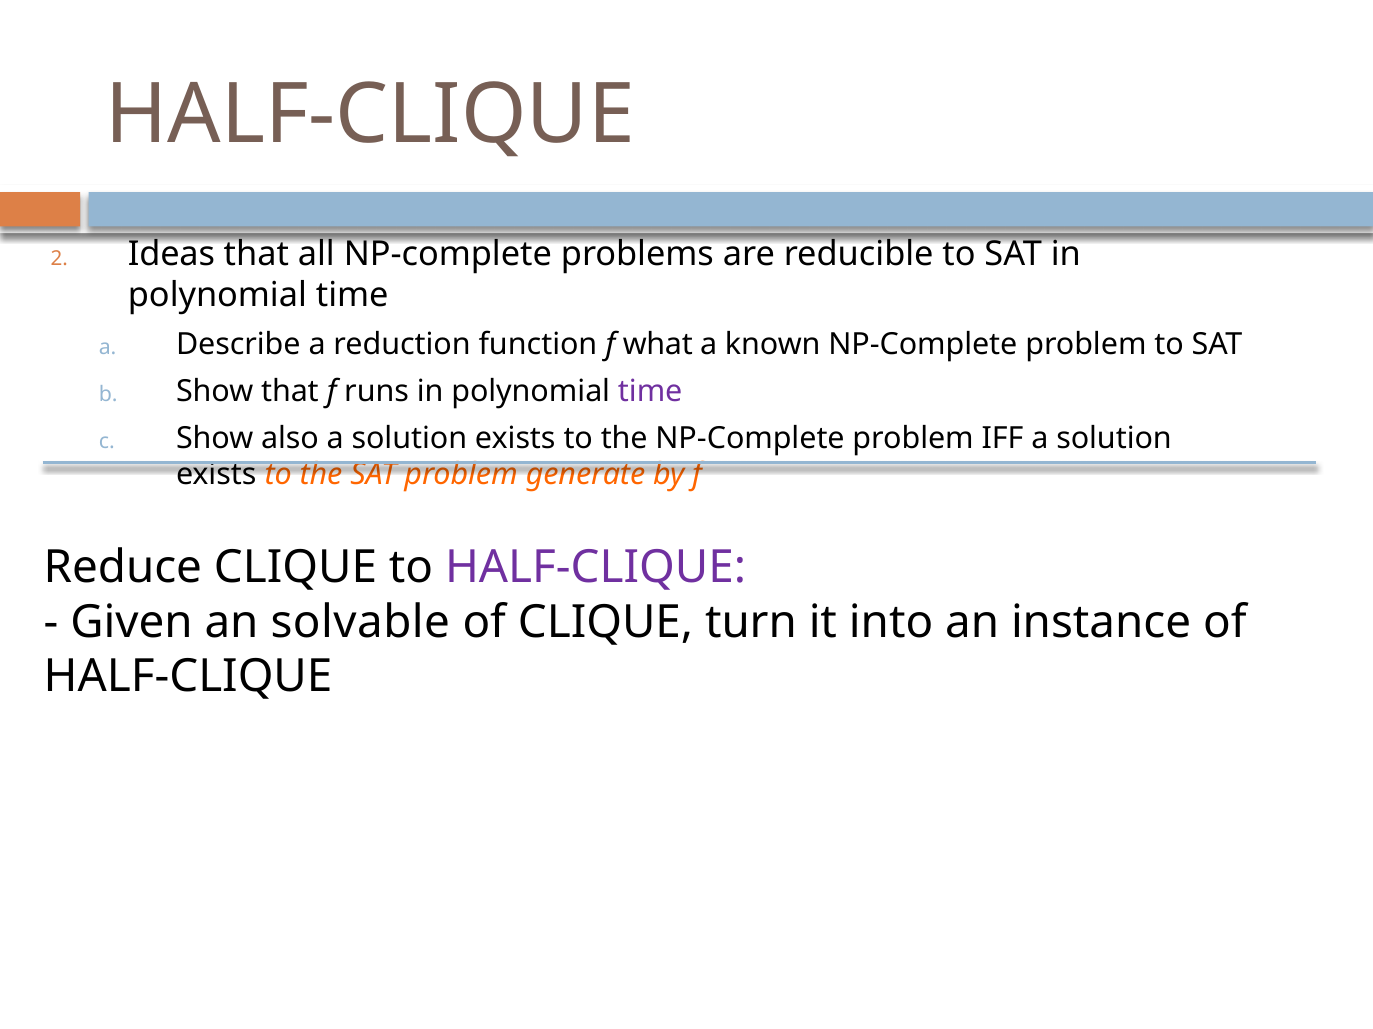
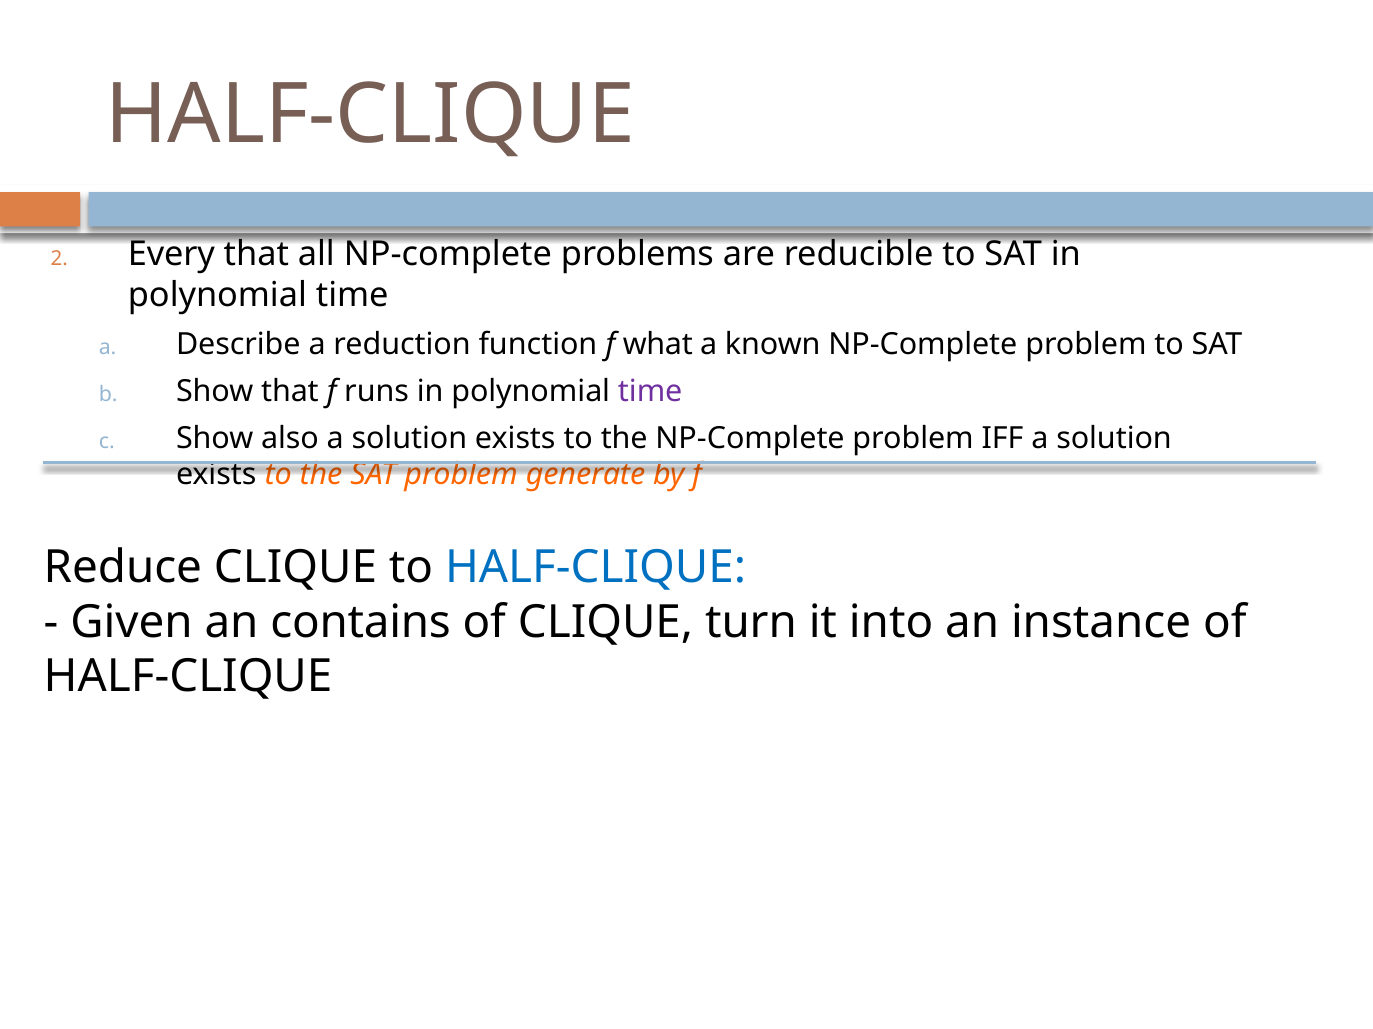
Ideas: Ideas -> Every
HALF-CLIQUE at (596, 567) colour: purple -> blue
solvable: solvable -> contains
